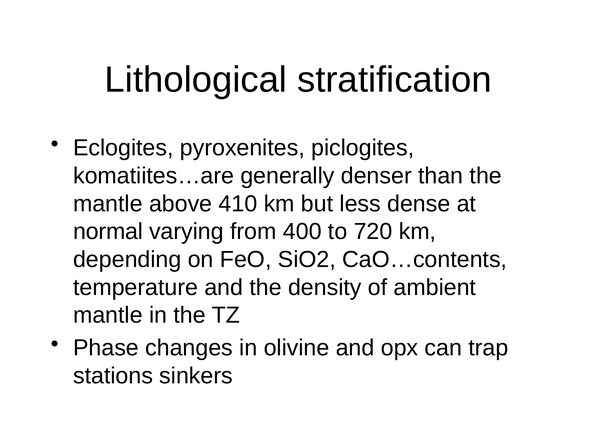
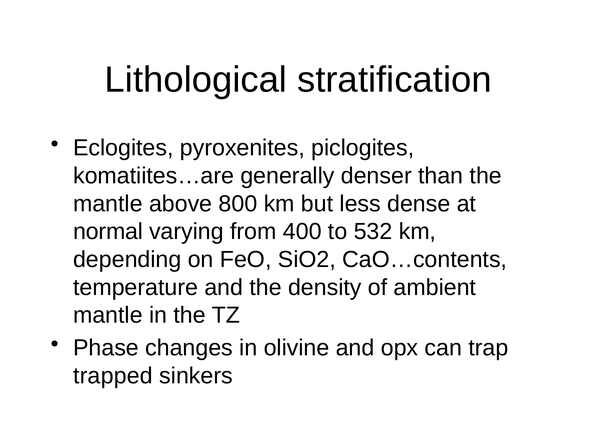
410: 410 -> 800
720: 720 -> 532
stations: stations -> trapped
